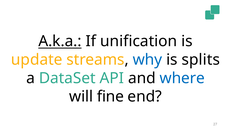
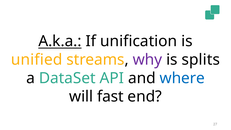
update: update -> unified
why colour: blue -> purple
fine: fine -> fast
